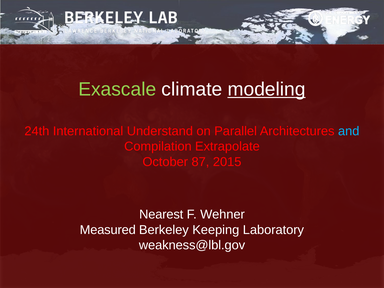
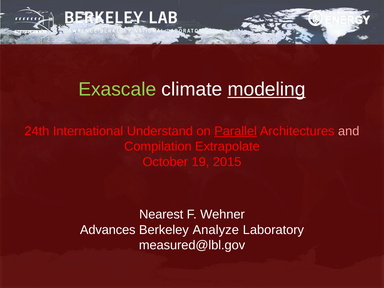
Parallel underline: none -> present
and colour: light blue -> pink
87: 87 -> 19
Measured: Measured -> Advances
Keeping: Keeping -> Analyze
weakness@lbl.gov: weakness@lbl.gov -> measured@lbl.gov
